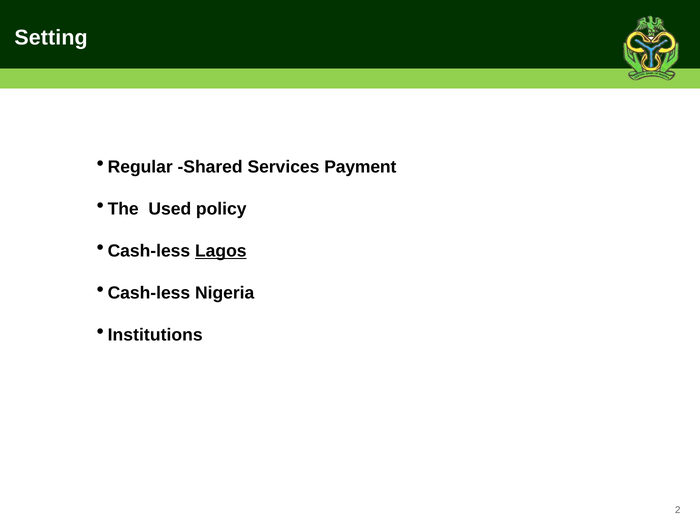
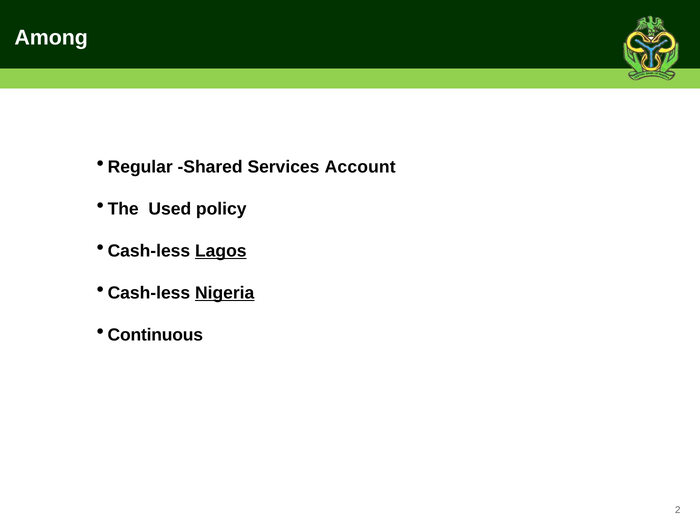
Setting: Setting -> Among
Payment: Payment -> Account
Nigeria underline: none -> present
Institutions: Institutions -> Continuous
